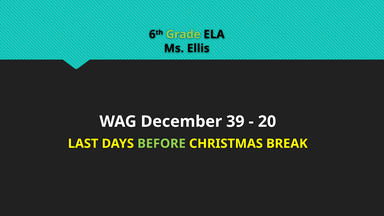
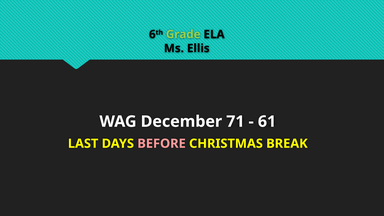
39: 39 -> 71
20: 20 -> 61
BEFORE colour: light green -> pink
